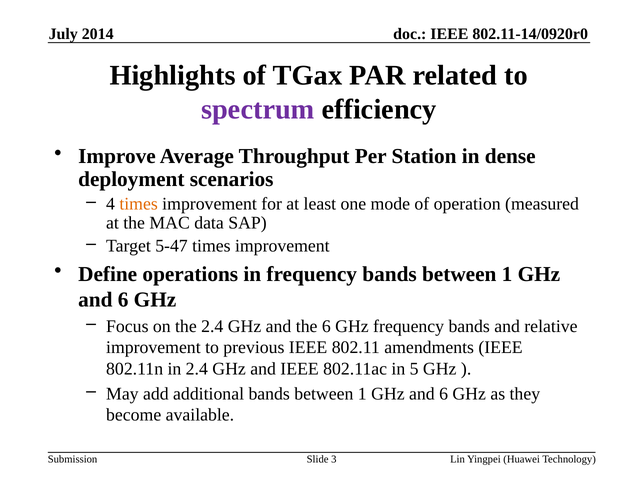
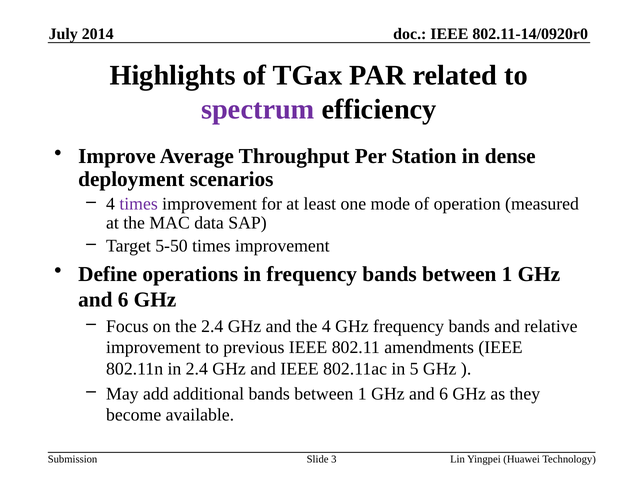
times at (139, 204) colour: orange -> purple
5-47: 5-47 -> 5-50
the 6: 6 -> 4
